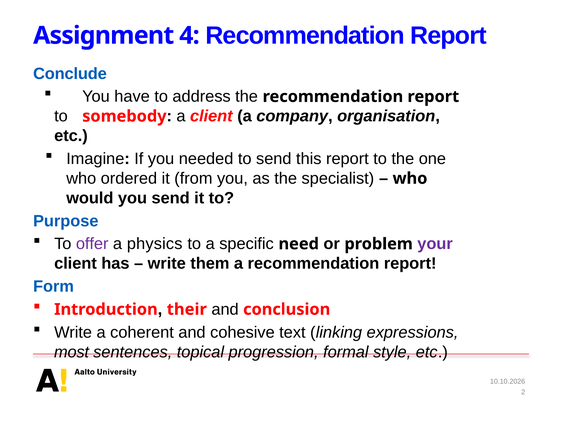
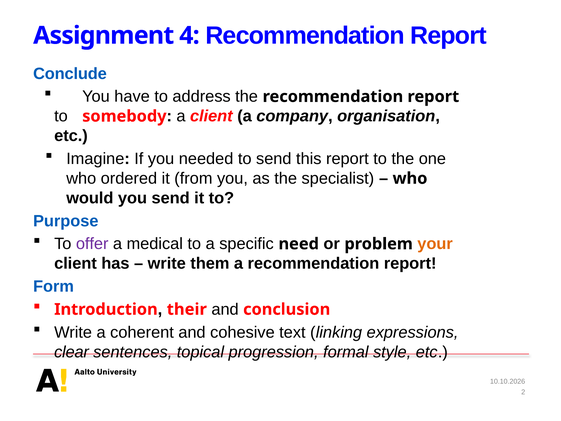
physics: physics -> medical
your colour: purple -> orange
most: most -> clear
